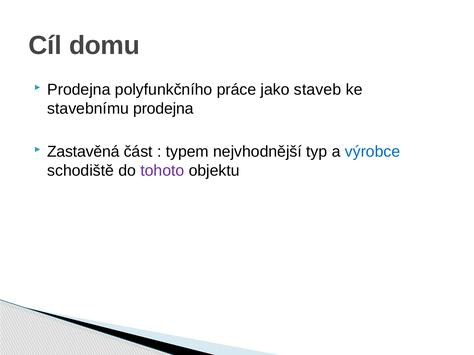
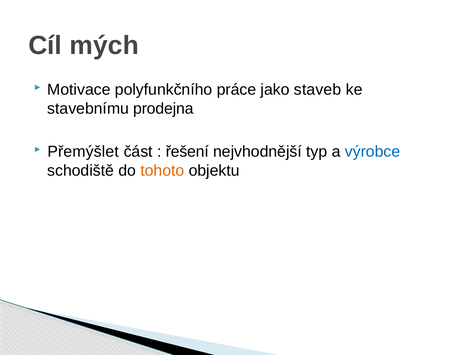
domu: domu -> mých
Prodejna at (79, 90): Prodejna -> Motivace
Zastavěná: Zastavěná -> Přemýšlet
typem: typem -> řešení
tohoto colour: purple -> orange
